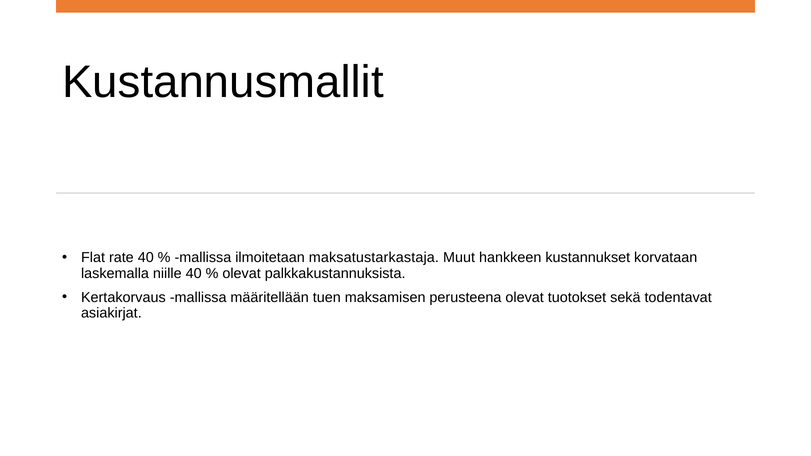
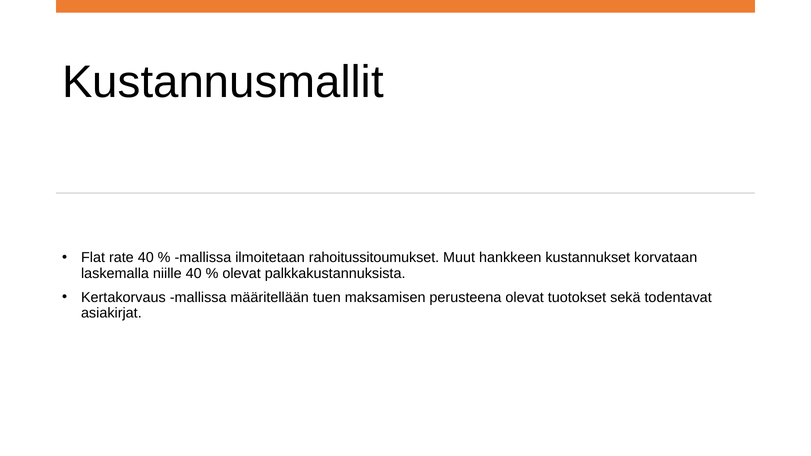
maksatustarkastaja: maksatustarkastaja -> rahoitussitoumukset
